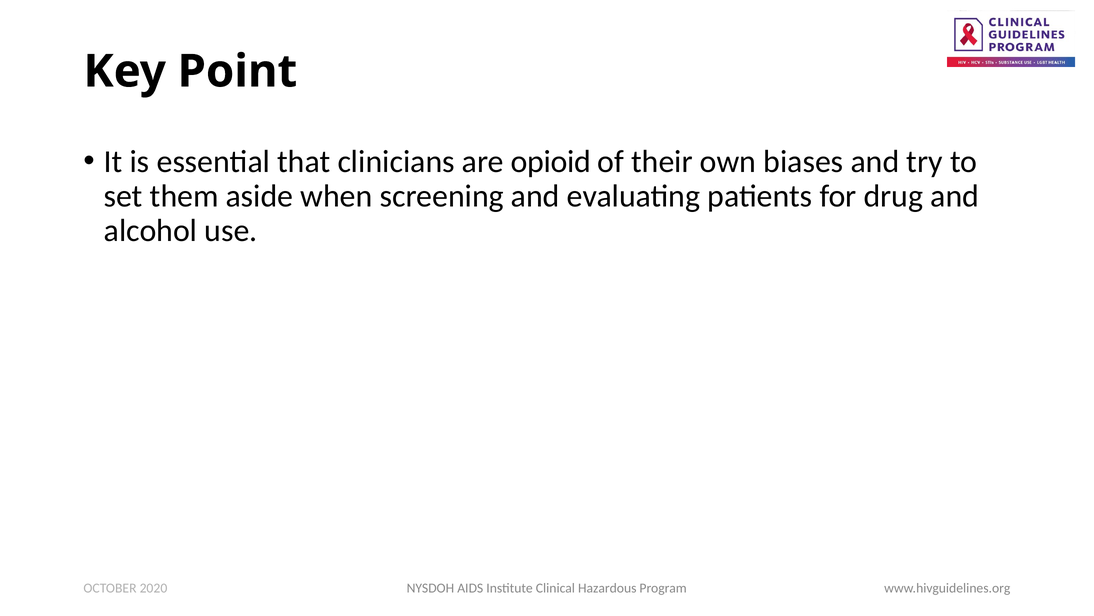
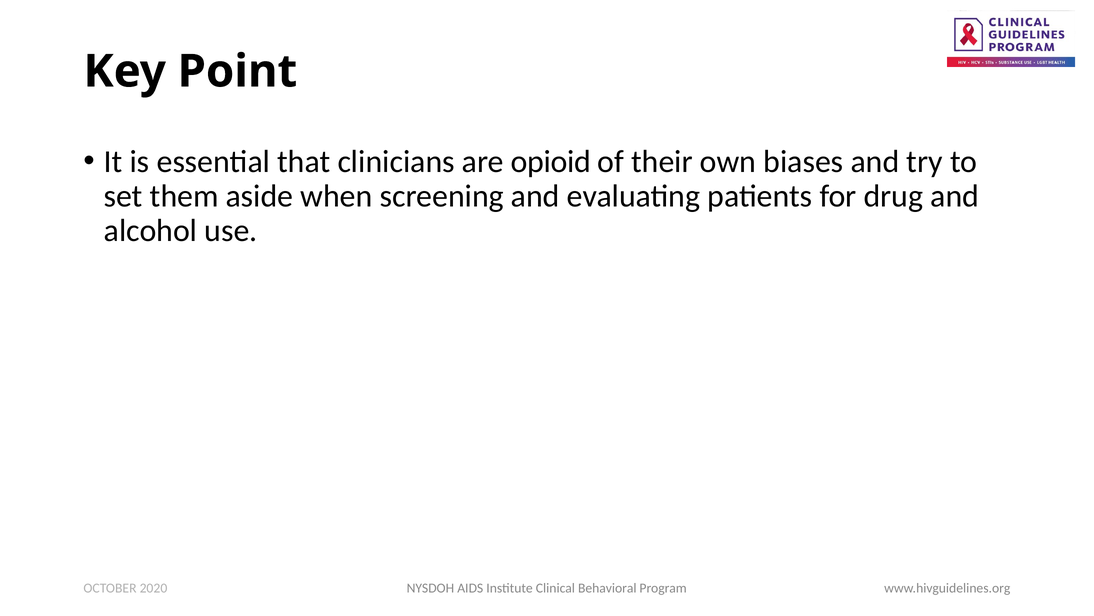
Hazardous: Hazardous -> Behavioral
